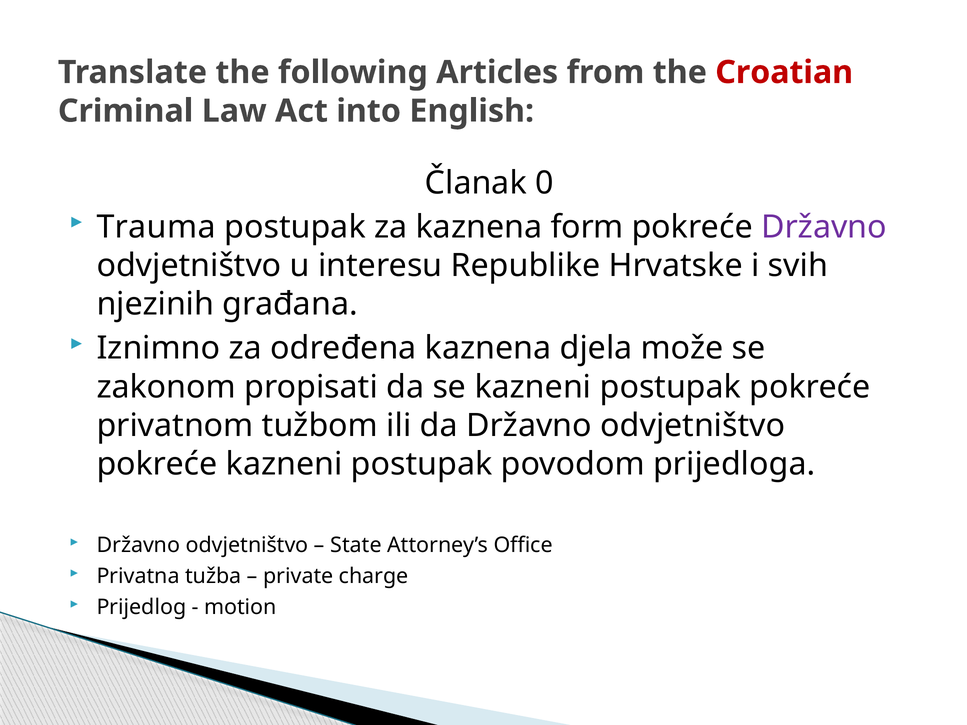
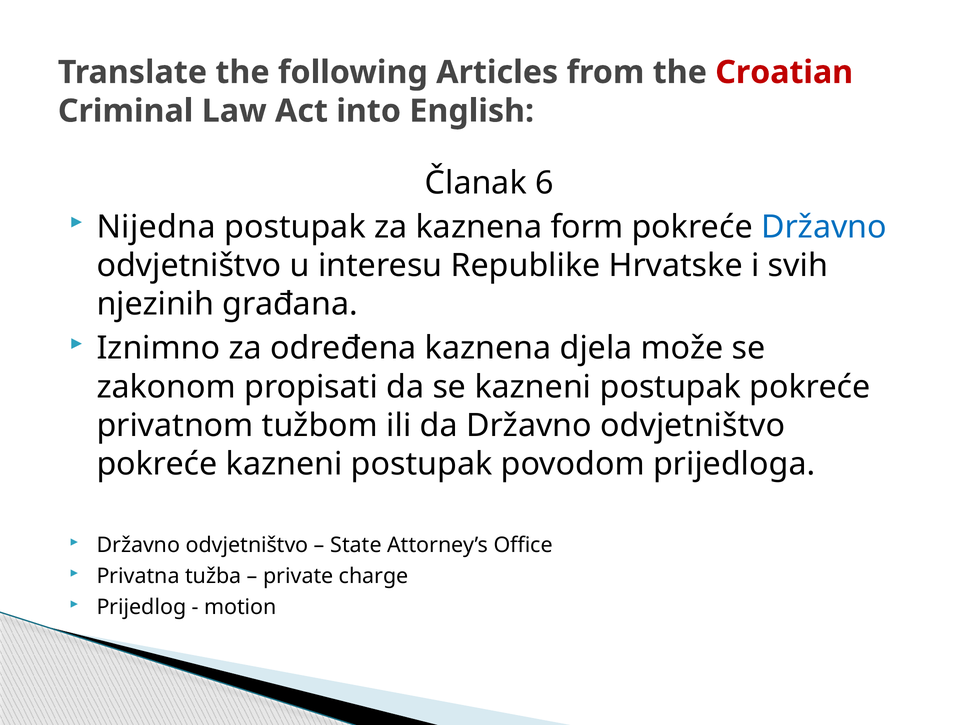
0: 0 -> 6
Trauma: Trauma -> Nijedna
Državno at (824, 227) colour: purple -> blue
